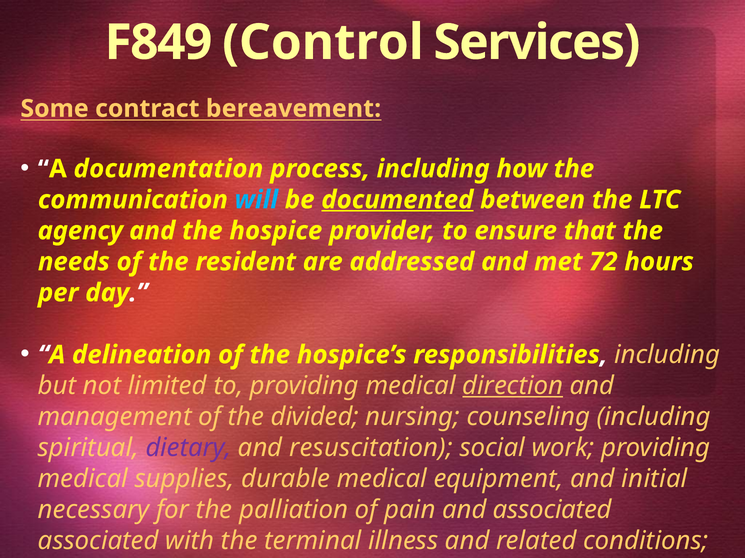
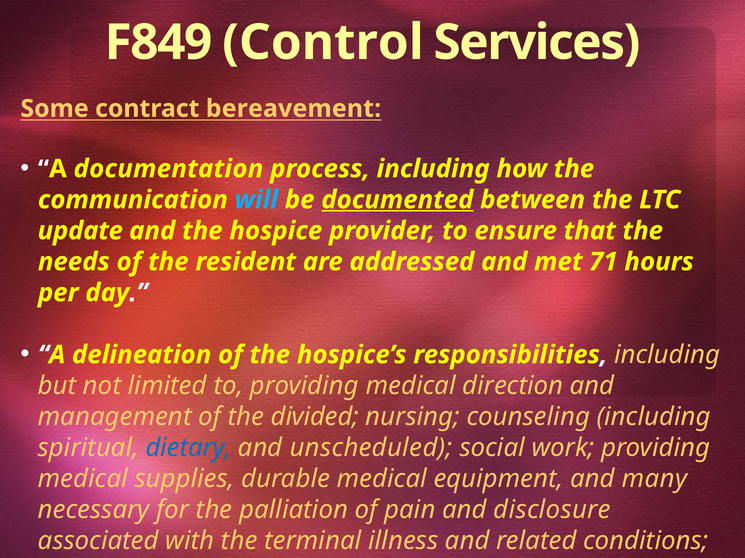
agency: agency -> update
72: 72 -> 71
direction underline: present -> none
dietary colour: purple -> blue
resuscitation: resuscitation -> unscheduled
initial: initial -> many
and associated: associated -> disclosure
